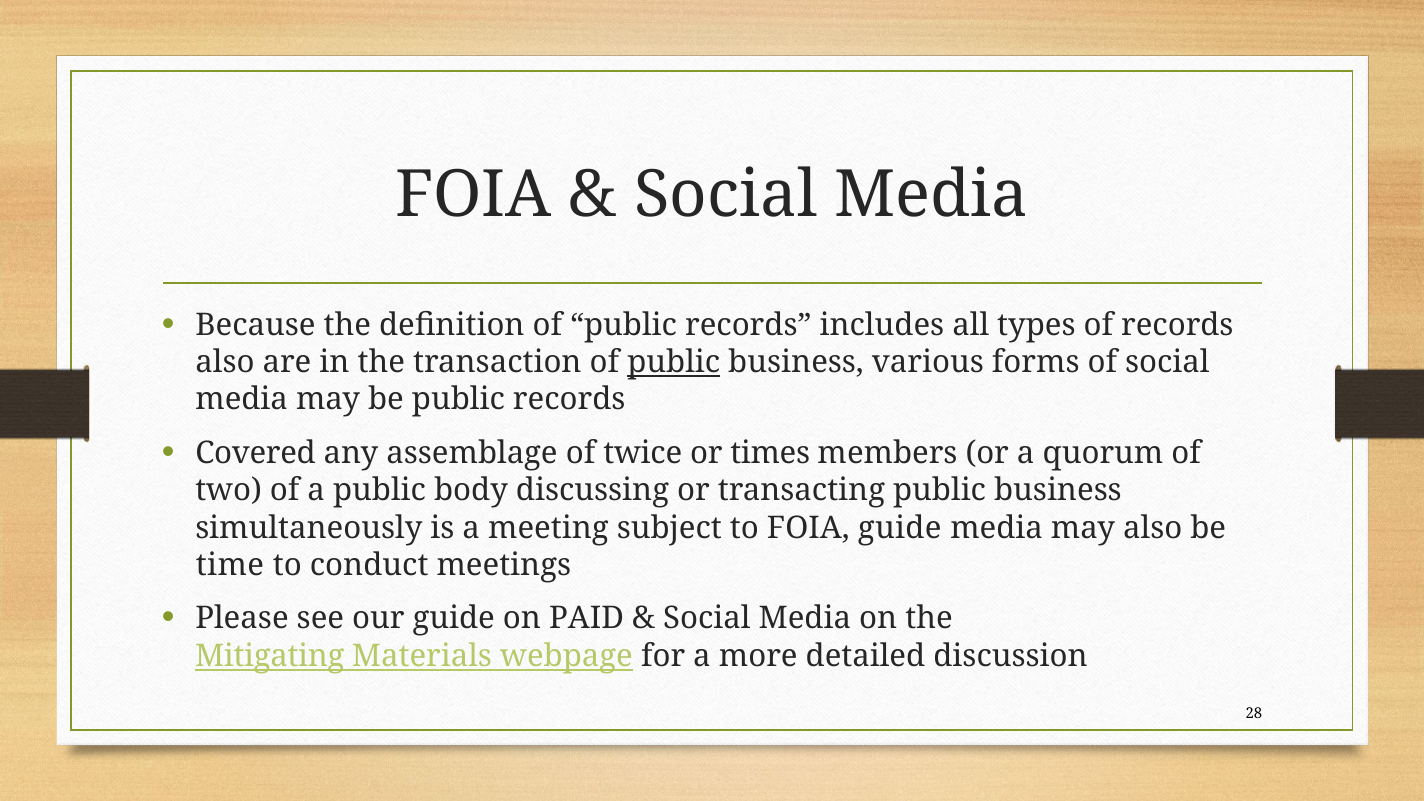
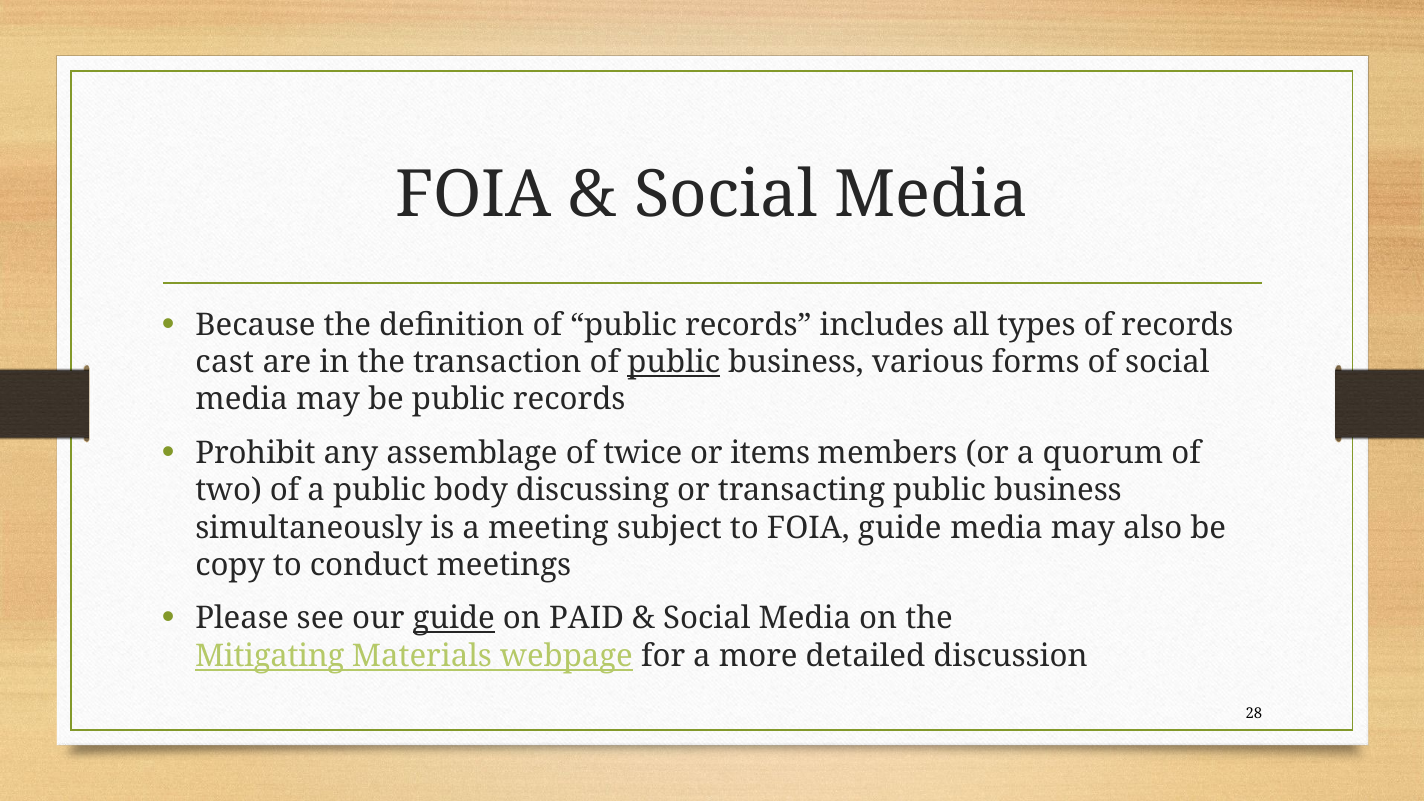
also at (225, 362): also -> cast
Covered: Covered -> Prohibit
times: times -> items
time: time -> copy
guide at (454, 619) underline: none -> present
